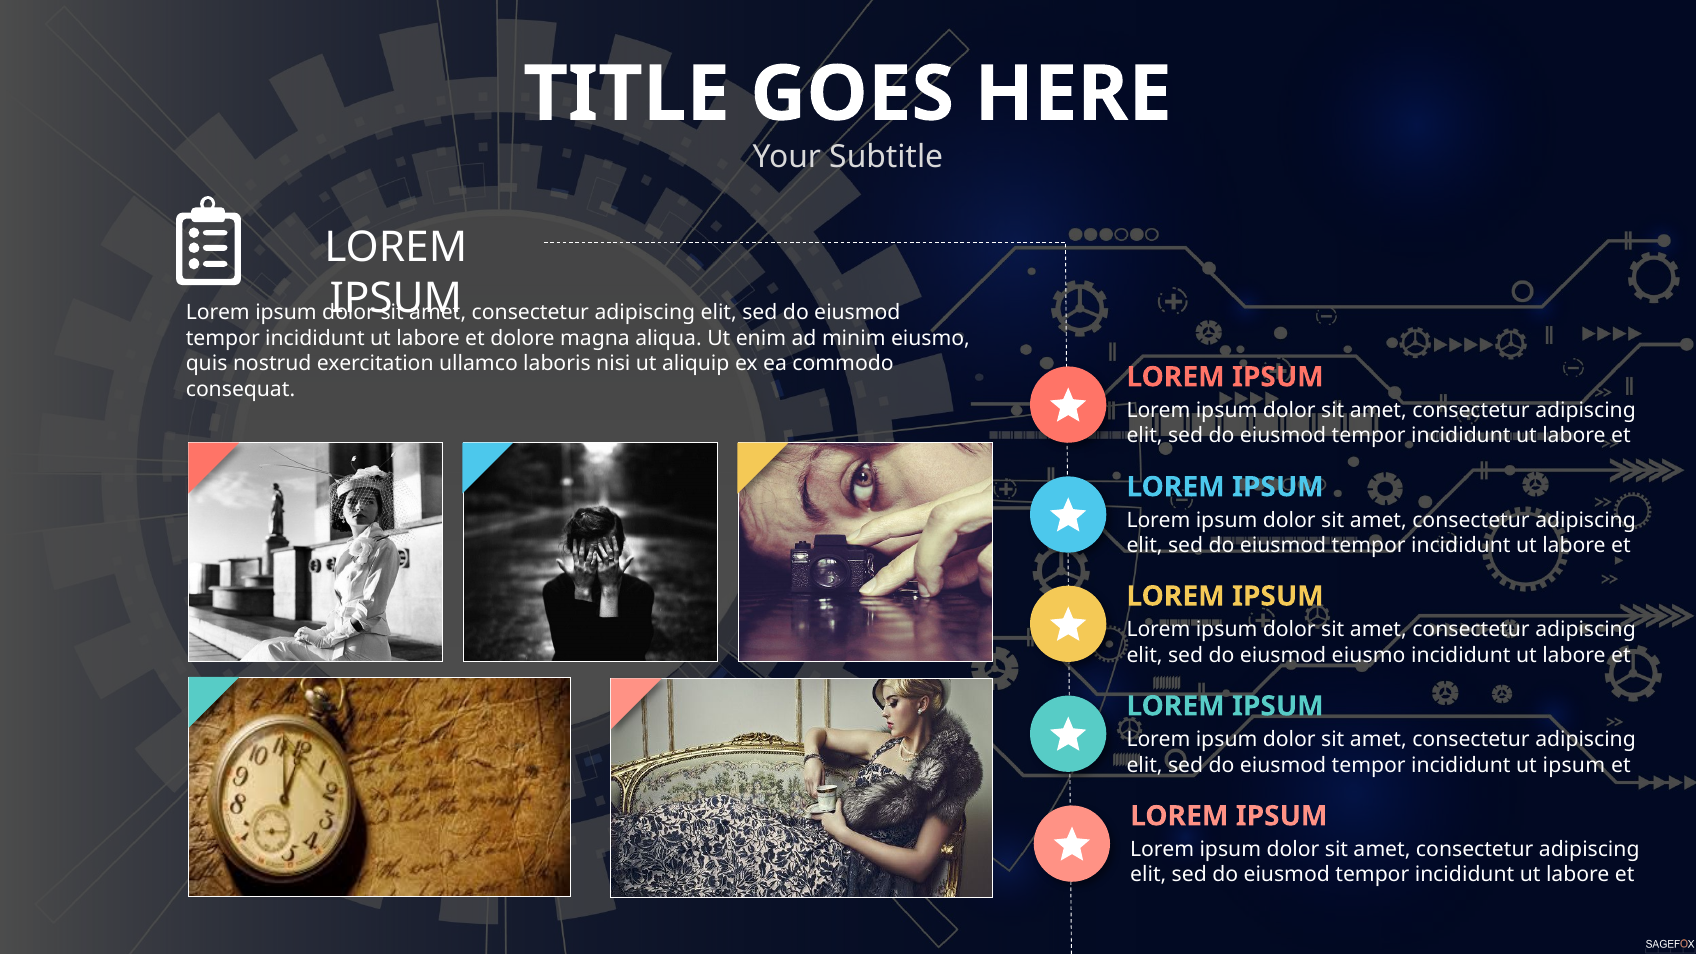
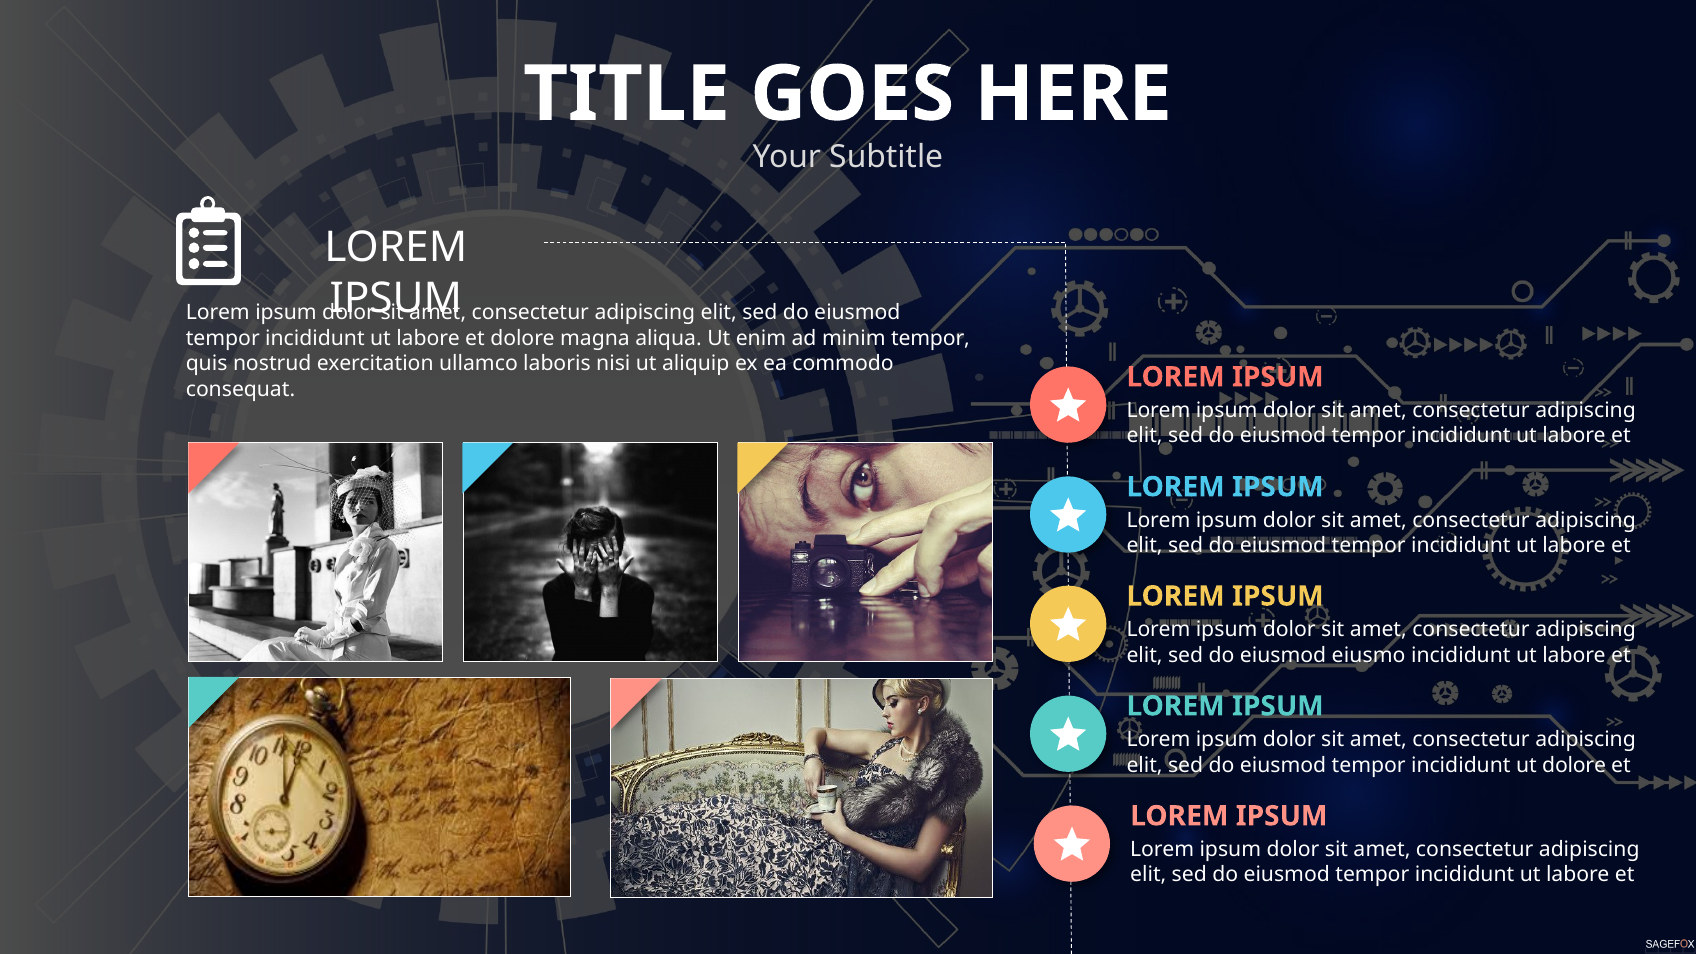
minim eiusmo: eiusmo -> tempor
ut ipsum: ipsum -> dolore
